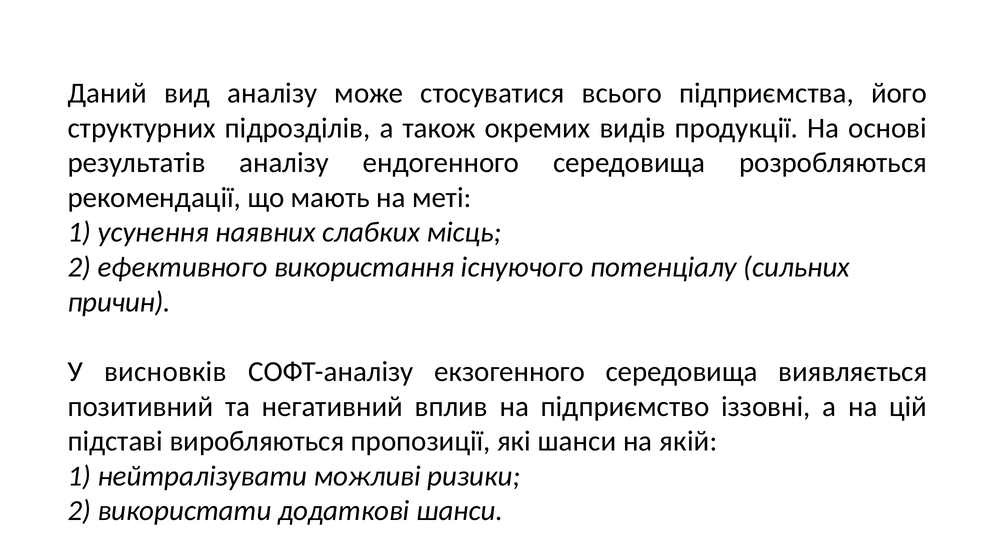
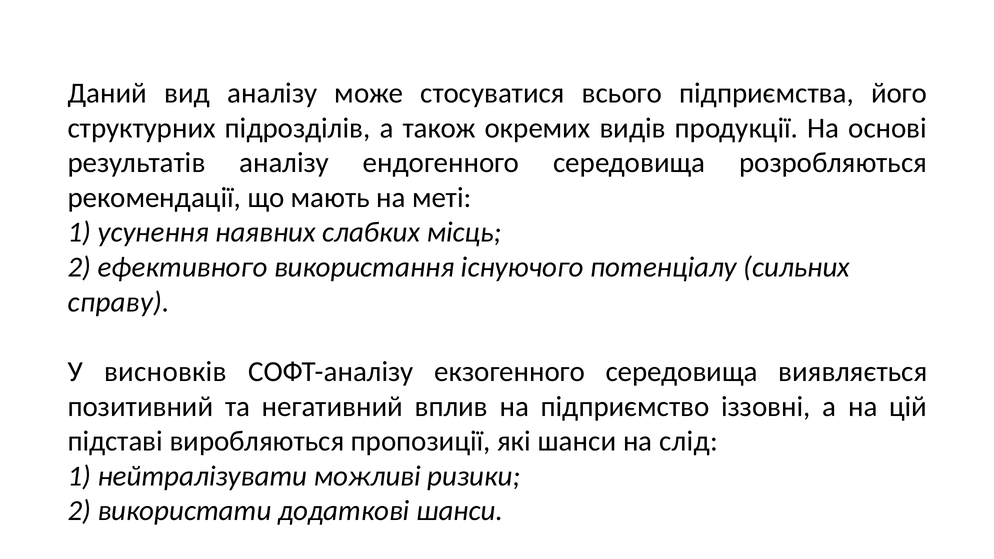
причин: причин -> справу
якій: якій -> слід
